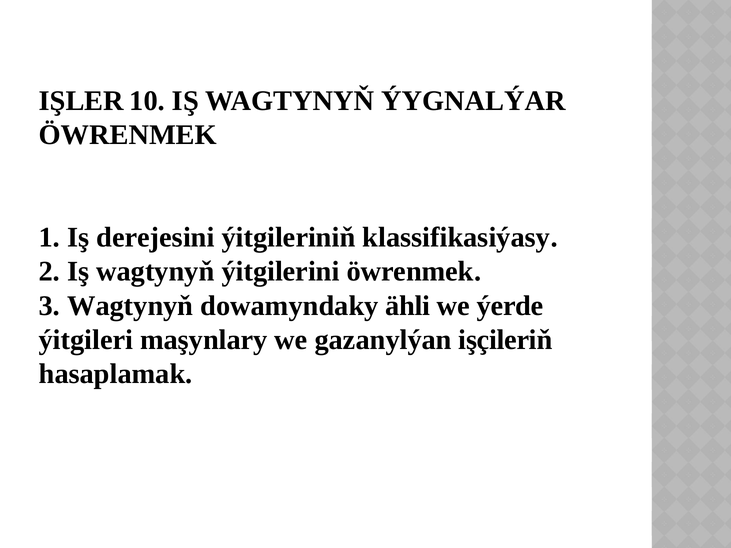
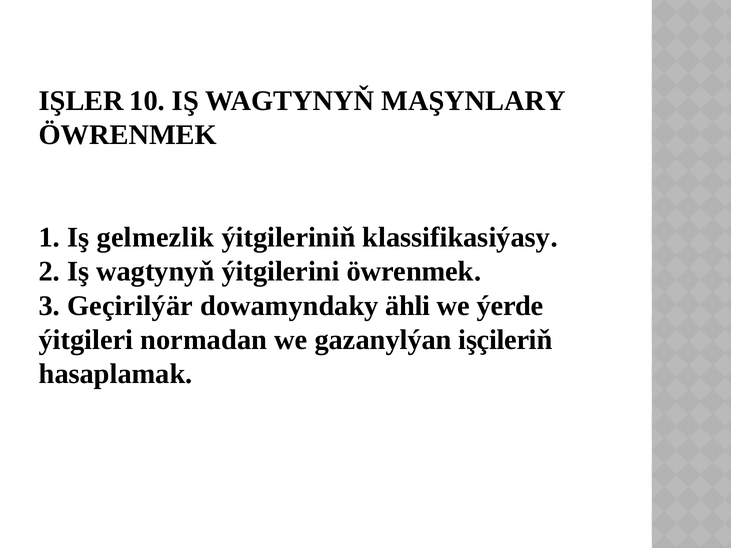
ÝYGNALÝAR: ÝYGNALÝAR -> MAŞYNLARY
derejesini: derejesini -> gelmezlik
3 Wagtynyň: Wagtynyň -> Geçirilýär
maşynlary: maşynlary -> normadan
